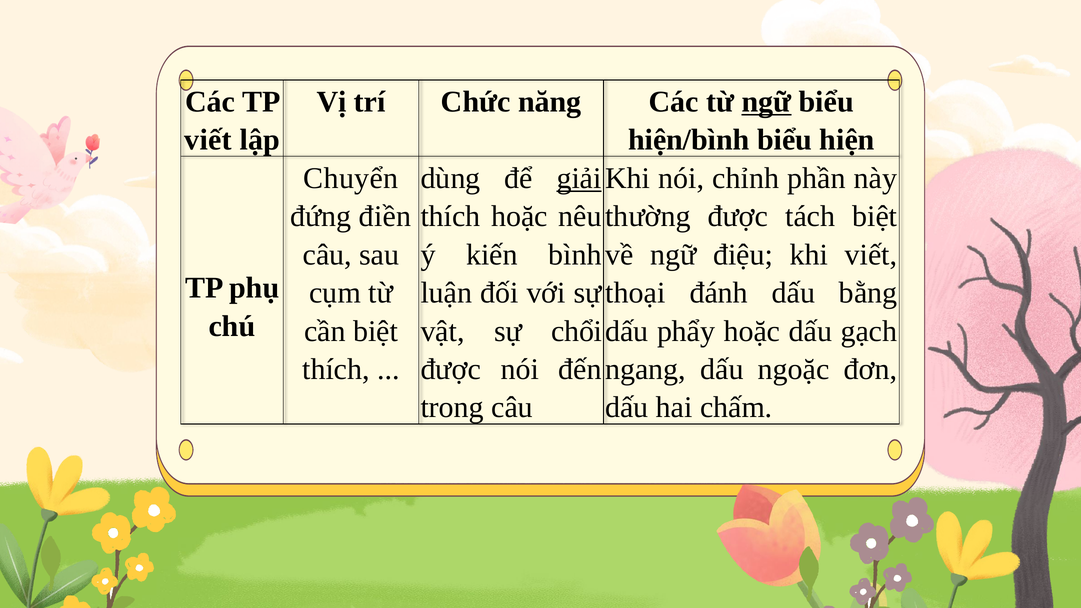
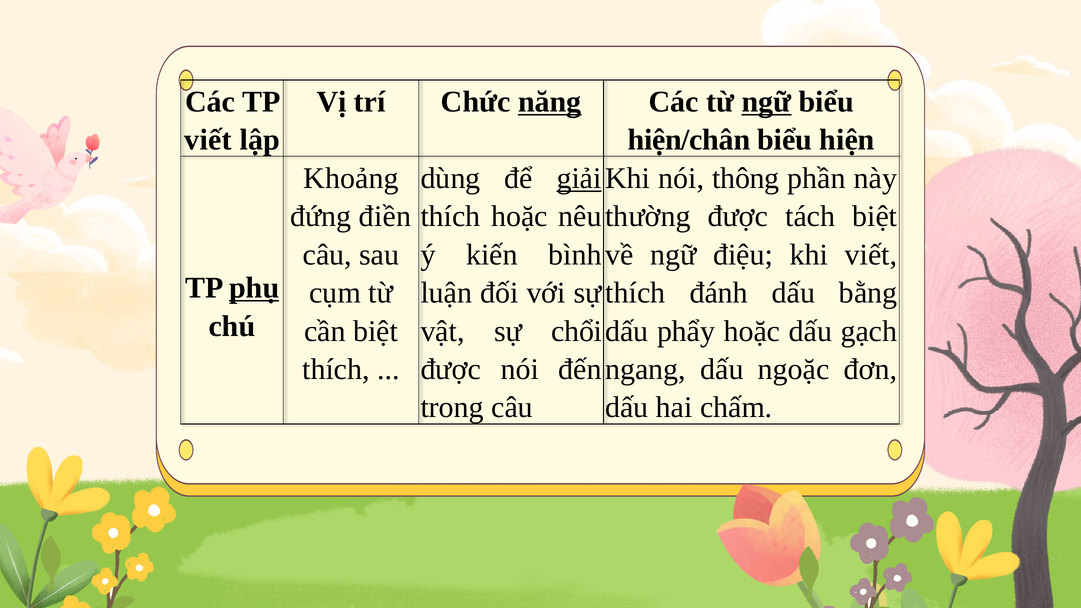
năng underline: none -> present
hiện/bình: hiện/bình -> hiện/chân
Chuyển: Chuyển -> Khoảng
chỉnh: chỉnh -> thông
phụ underline: none -> present
thoại at (635, 293): thoại -> thích
